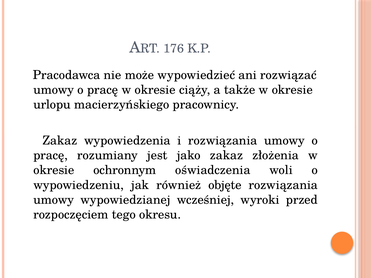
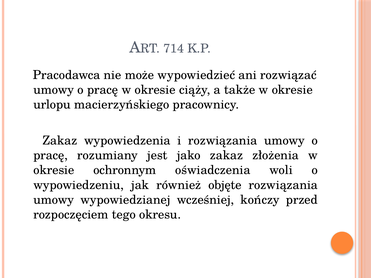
176: 176 -> 714
wyroki: wyroki -> kończy
